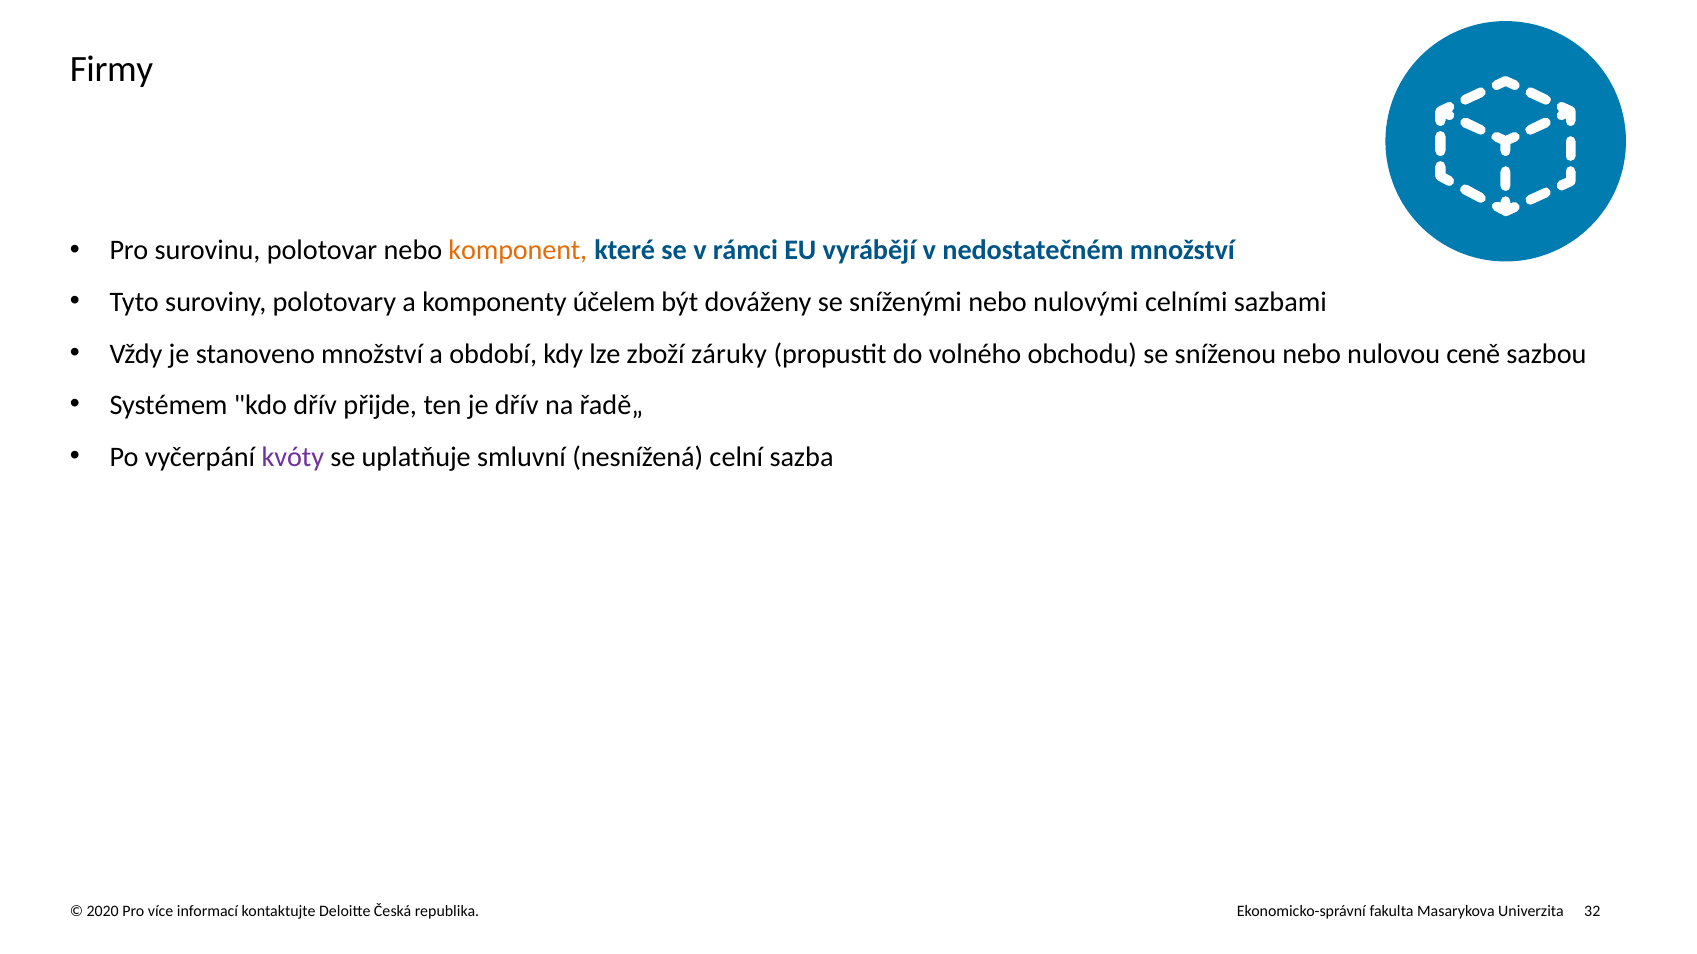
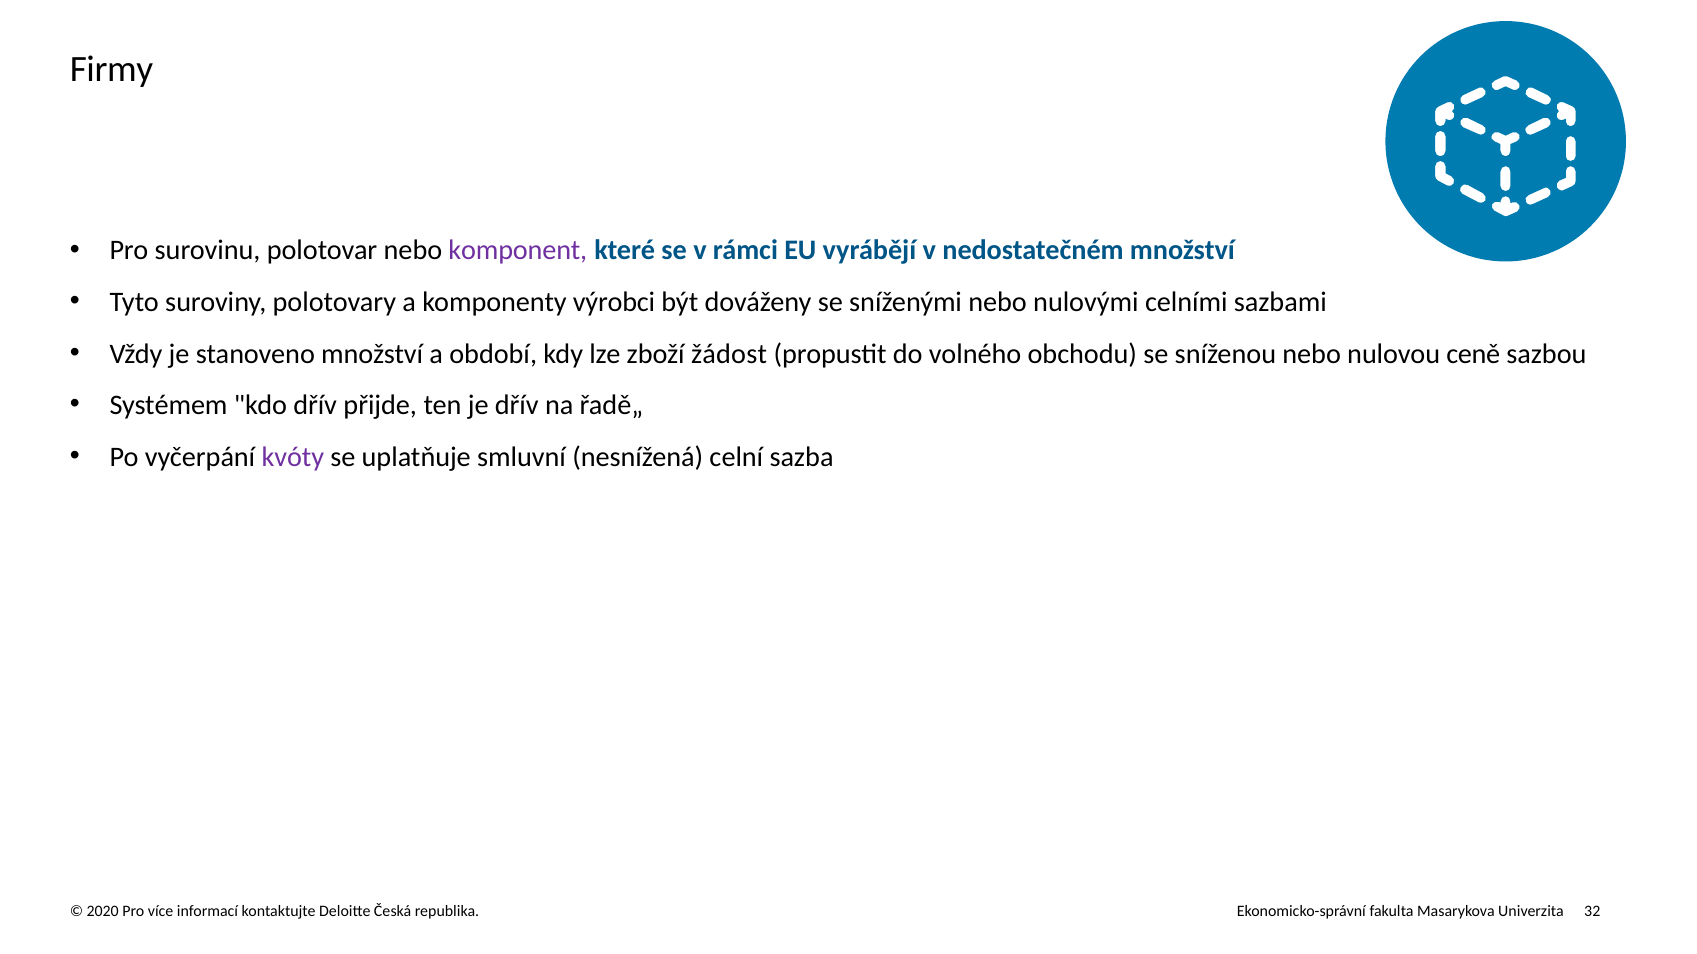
komponent colour: orange -> purple
účelem: účelem -> výrobci
záruky: záruky -> žádost
